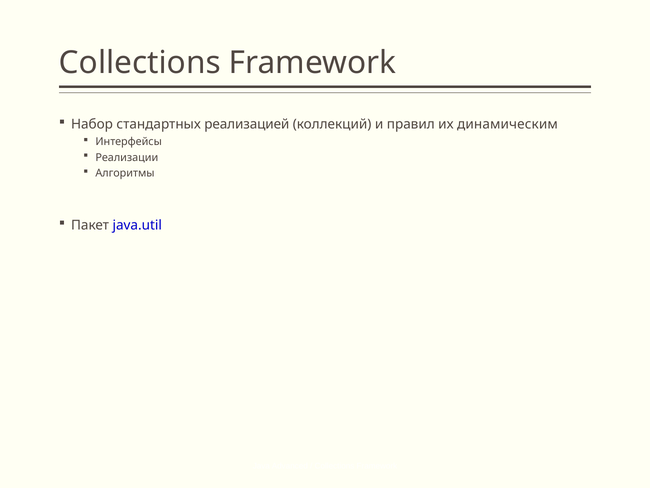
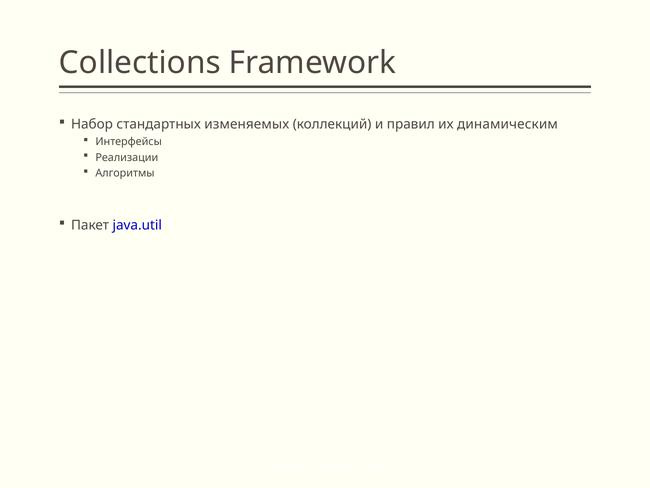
реализацией: реализацией -> изменяемых
